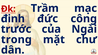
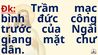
đinh: đinh -> bình
trong: trong -> giang
